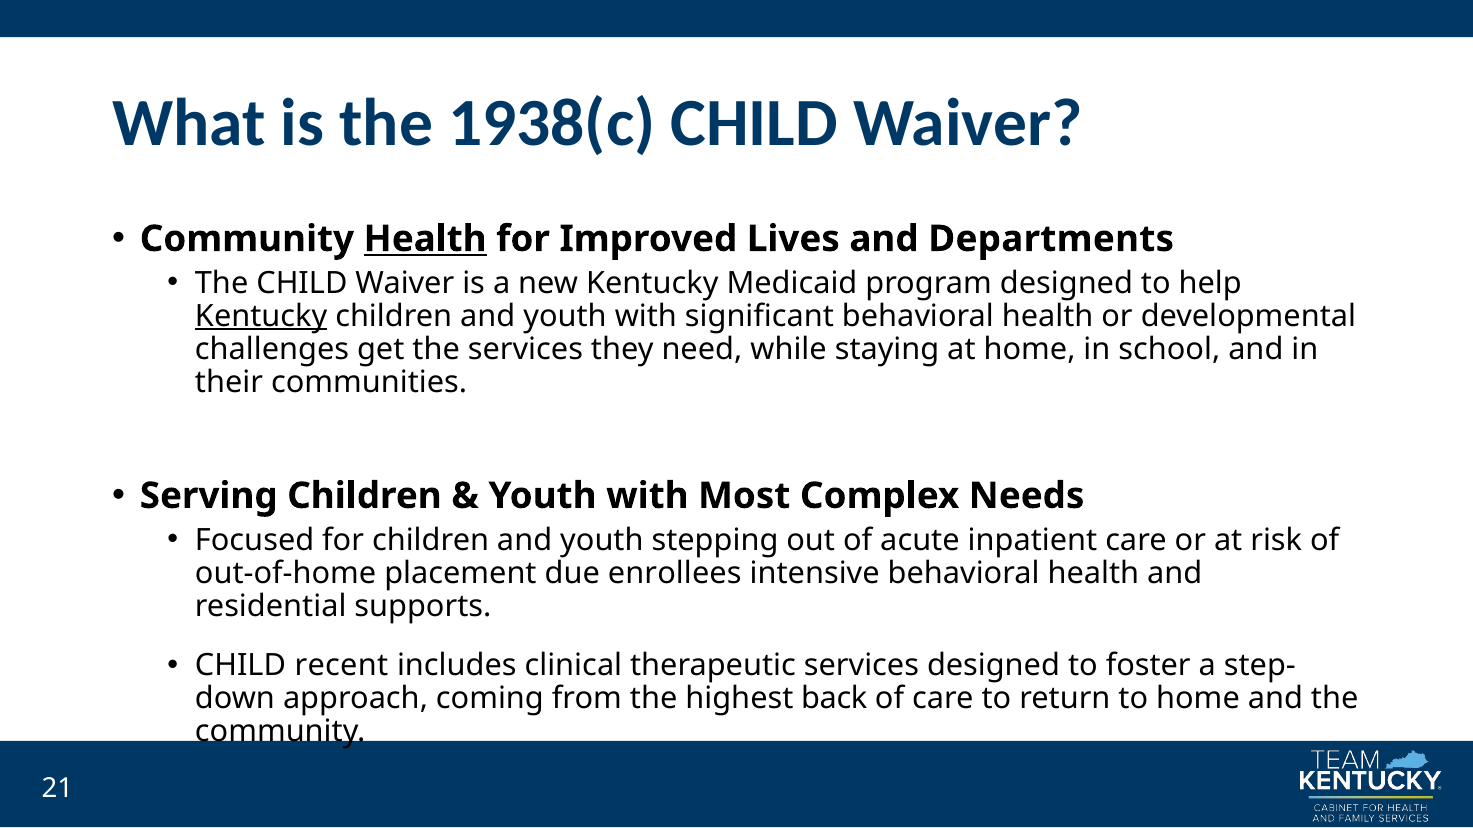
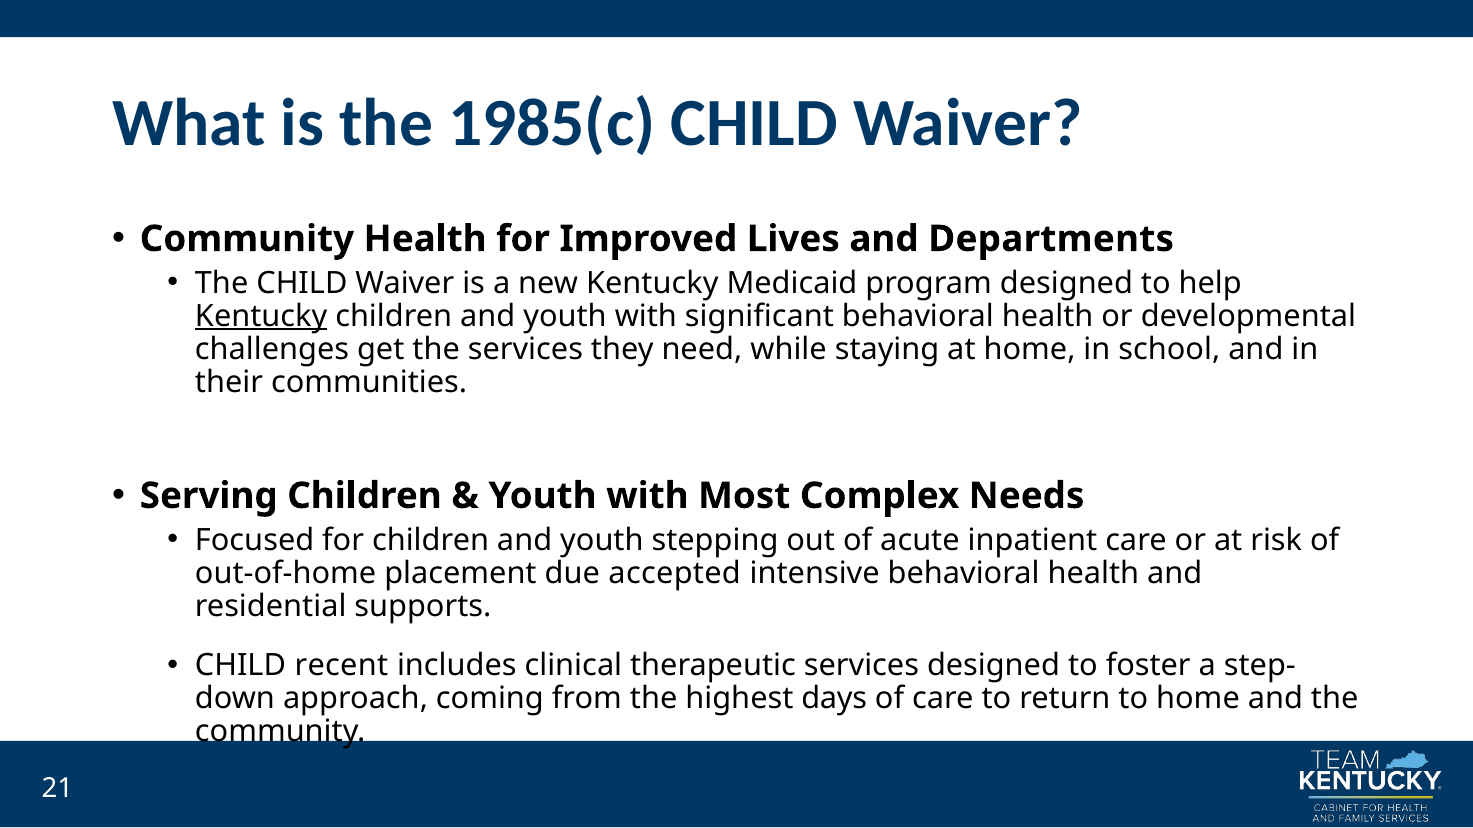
1938(c: 1938(c -> 1985(c
Health at (425, 239) underline: present -> none
enrollees: enrollees -> accepted
back: back -> days
